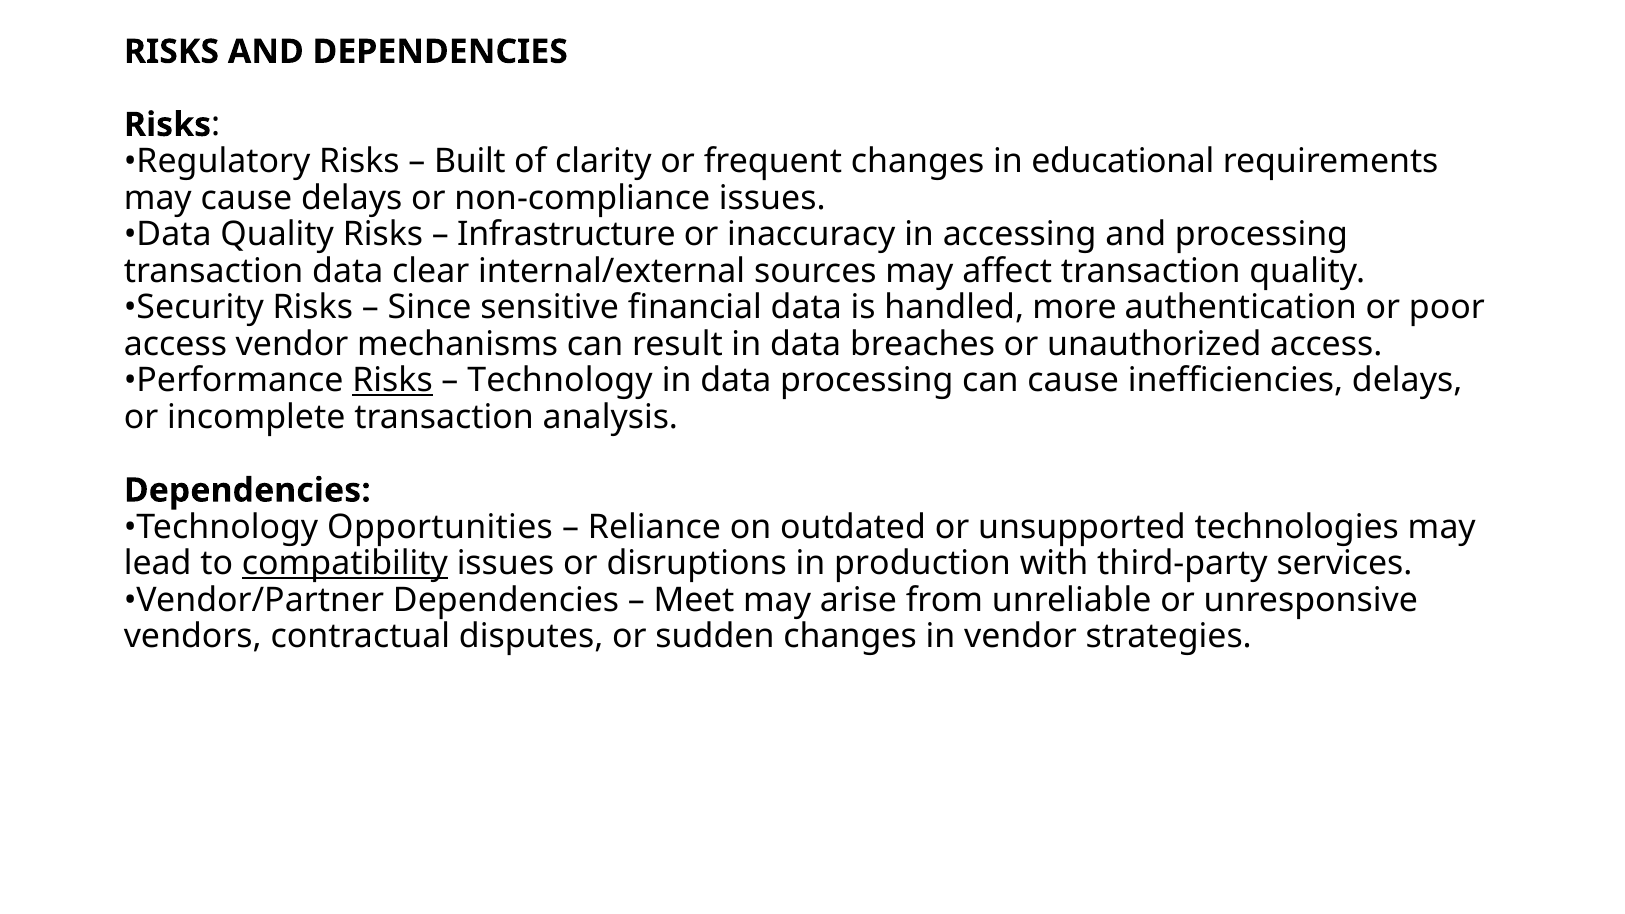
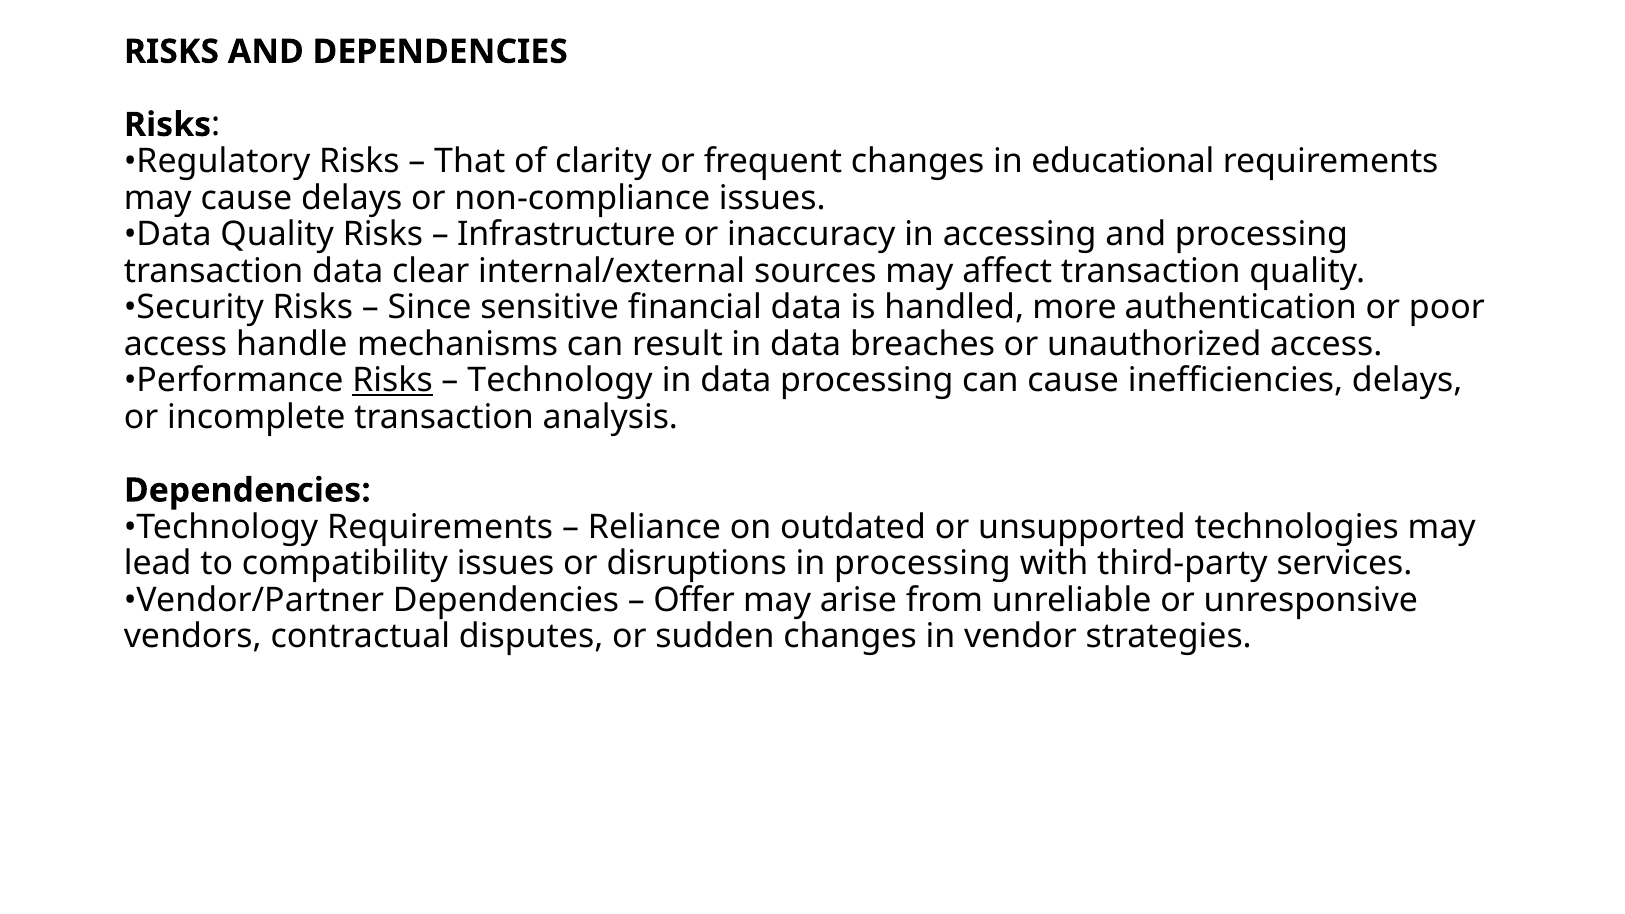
Built: Built -> That
access vendor: vendor -> handle
Technology Opportunities: Opportunities -> Requirements
compatibility underline: present -> none
in production: production -> processing
Meet: Meet -> Offer
